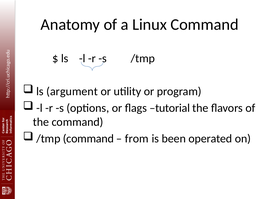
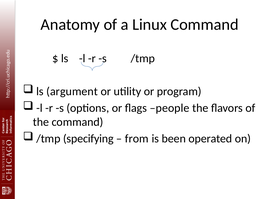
tutorial: tutorial -> people
/tmp command: command -> specifying
